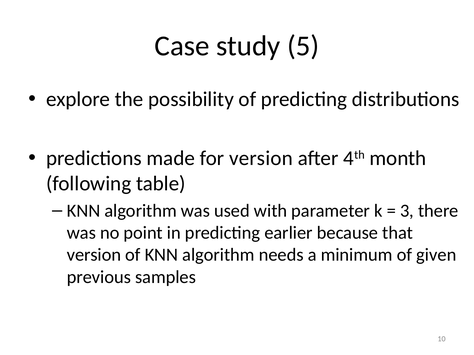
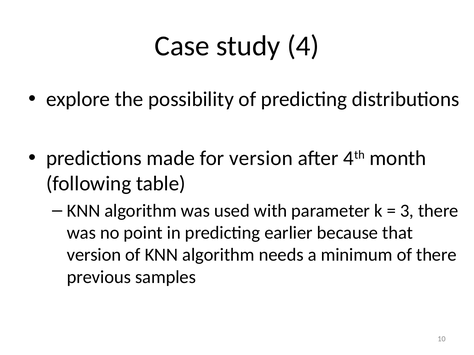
5: 5 -> 4
of given: given -> there
